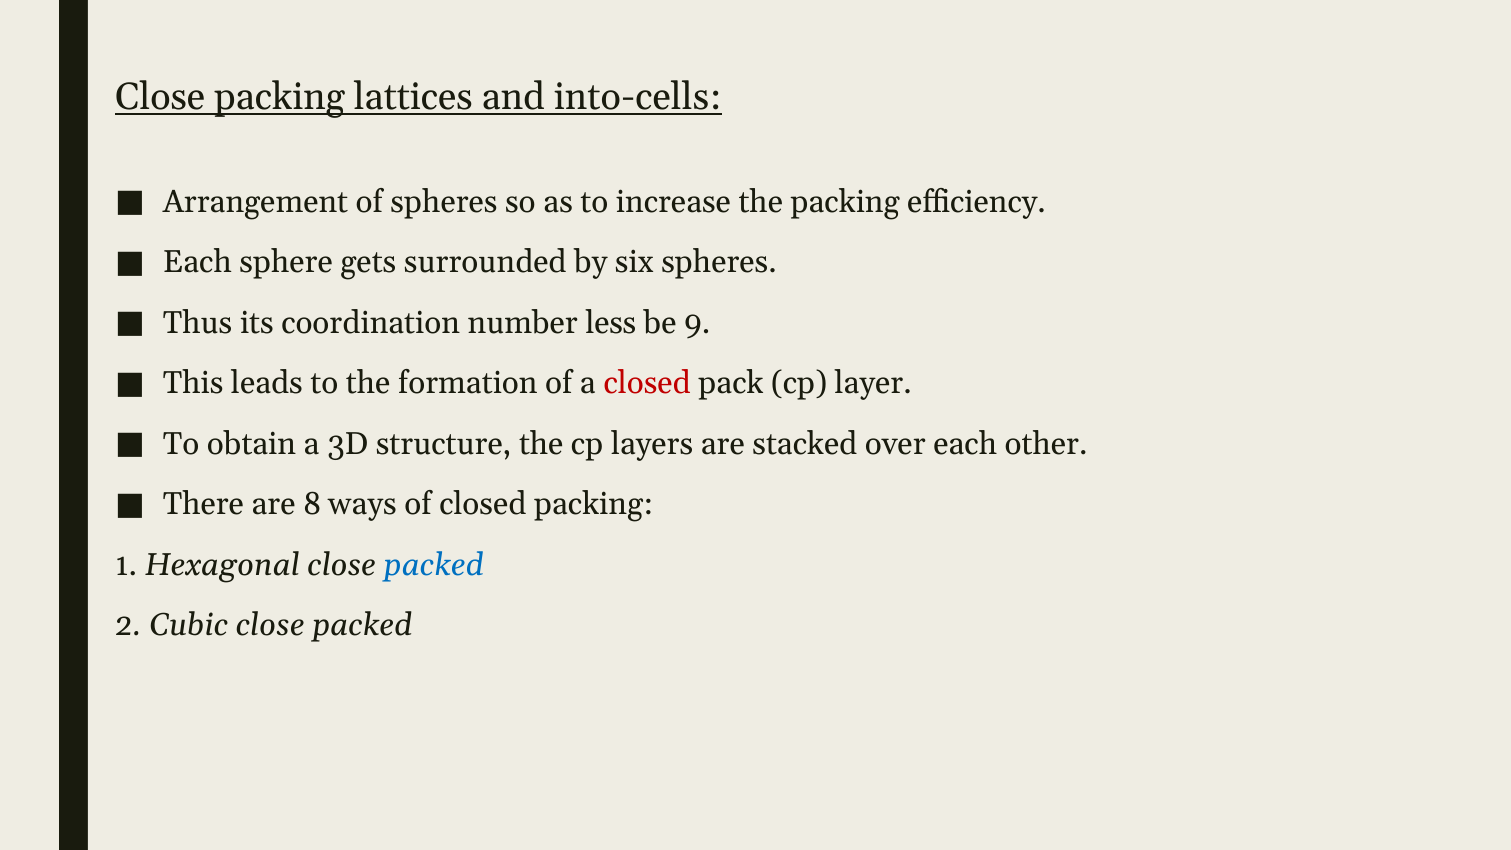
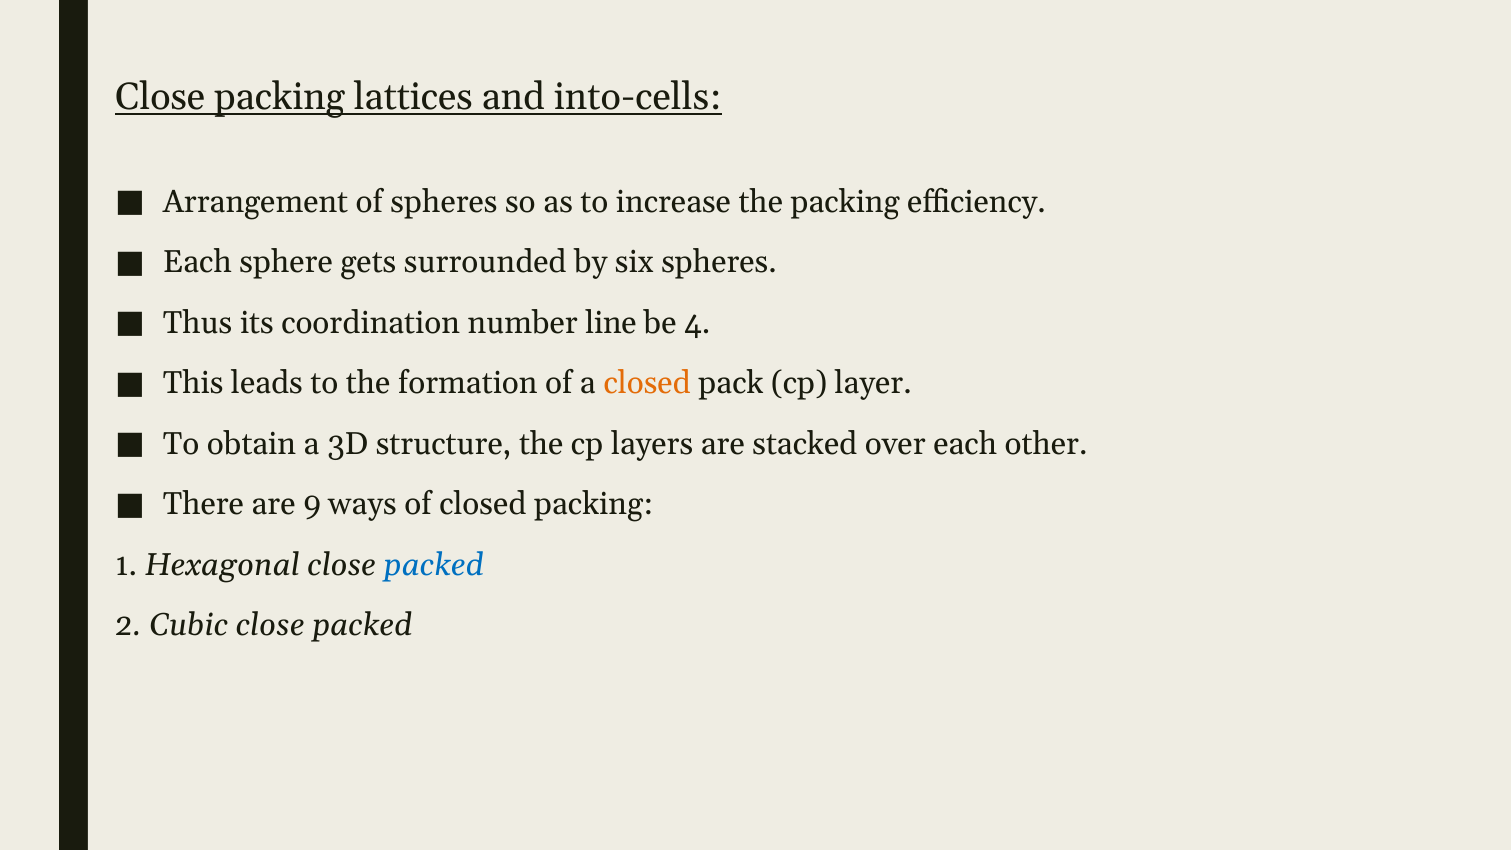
less: less -> line
9: 9 -> 4
closed at (647, 383) colour: red -> orange
8: 8 -> 9
